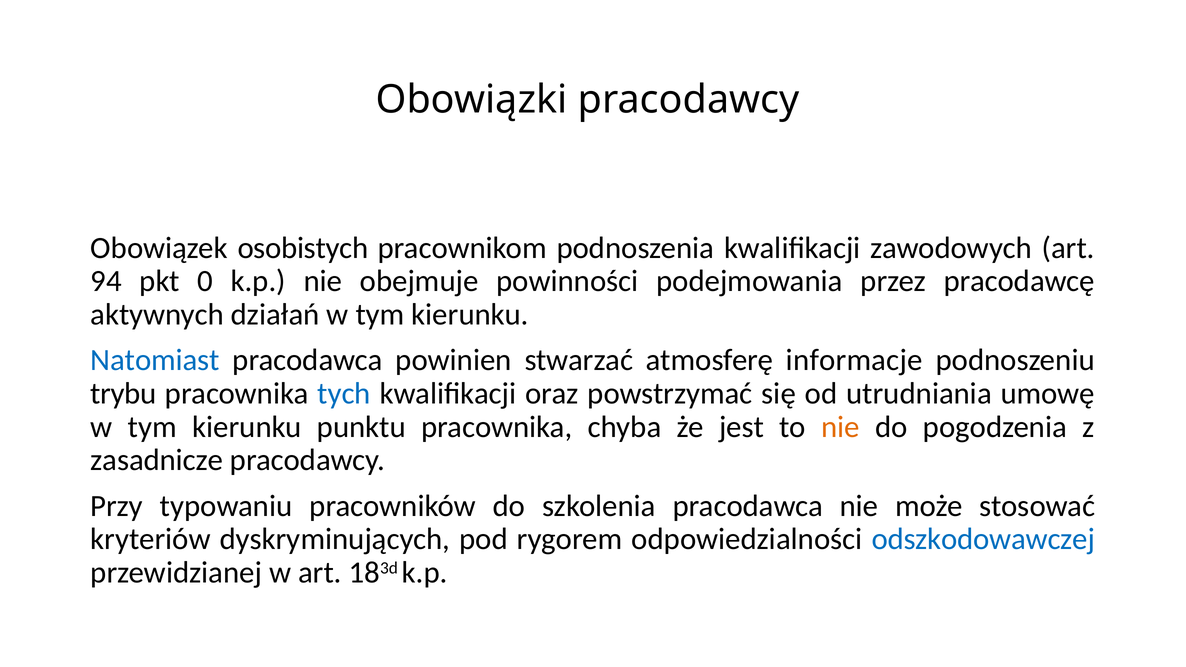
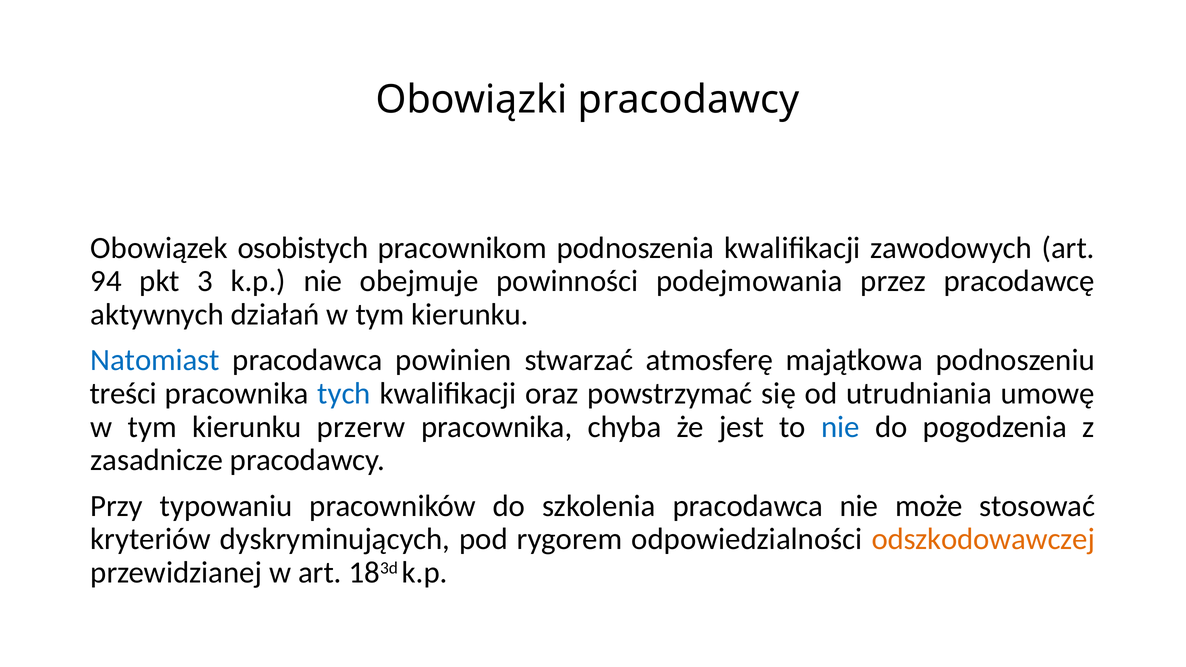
0: 0 -> 3
informacje: informacje -> majątkowa
trybu: trybu -> treści
punktu: punktu -> przerw
nie at (840, 427) colour: orange -> blue
odszkodowawczej colour: blue -> orange
